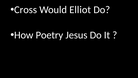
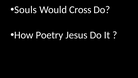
Cross: Cross -> Souls
Elliot: Elliot -> Cross
